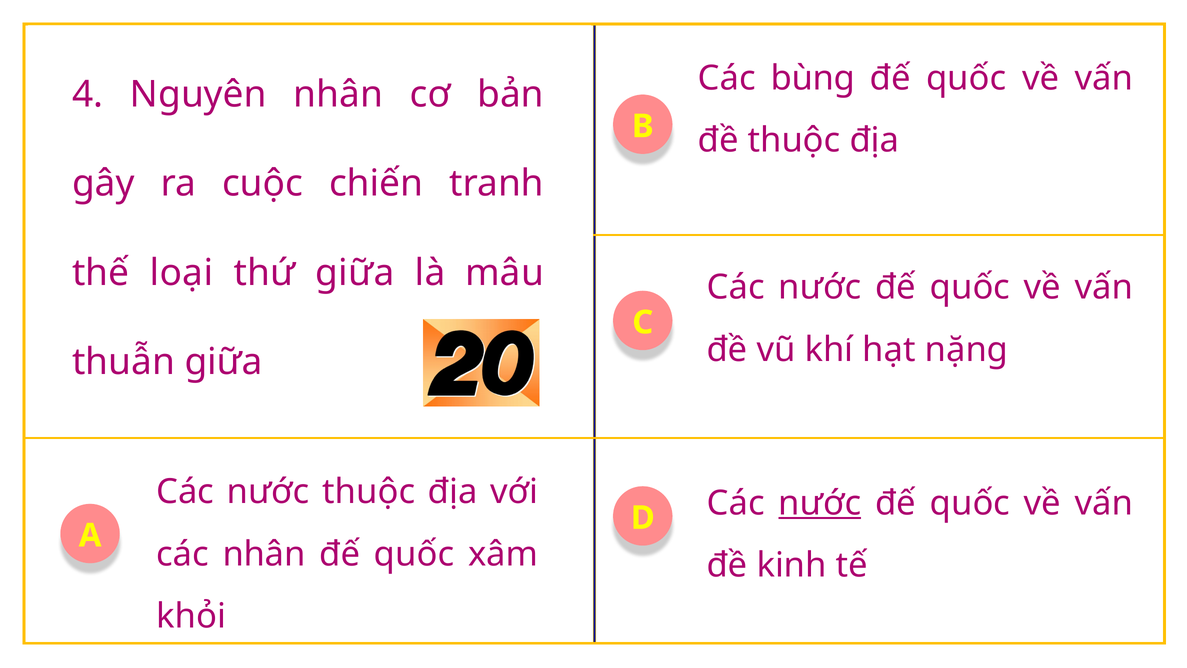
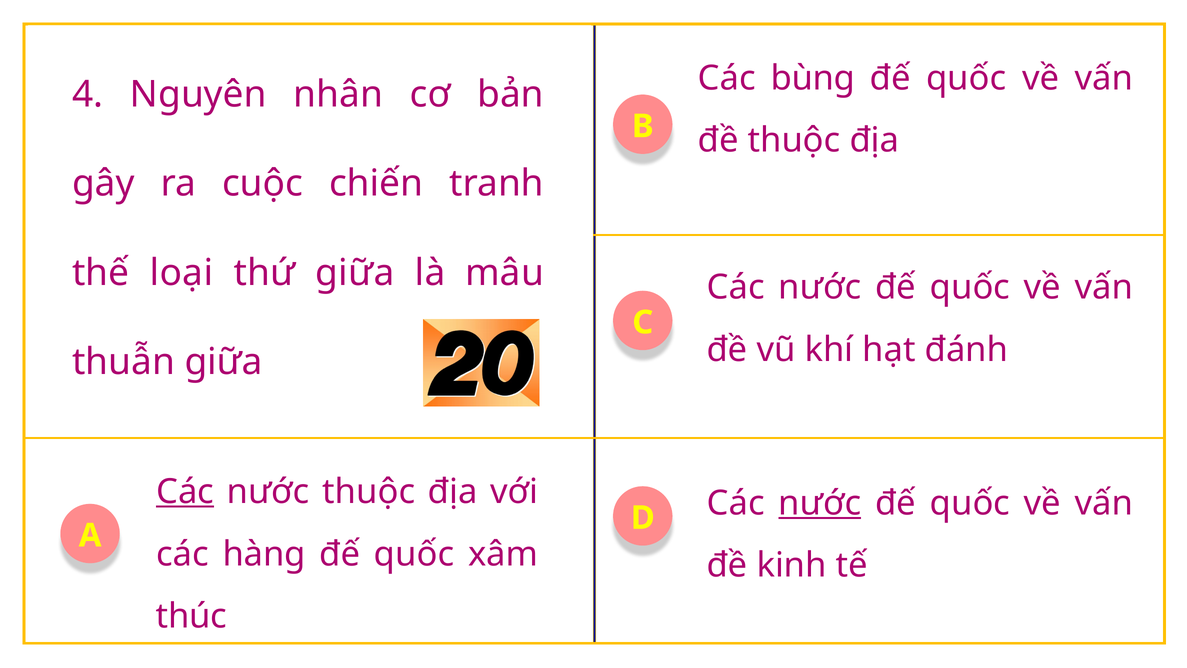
nặng: nặng -> đánh
Các at (185, 492) underline: none -> present
các nhân: nhân -> hàng
khỏi: khỏi -> thúc
